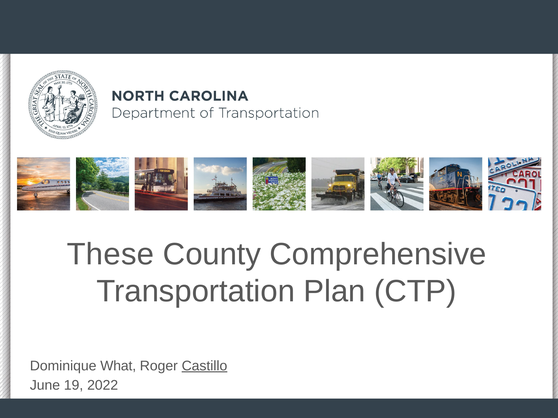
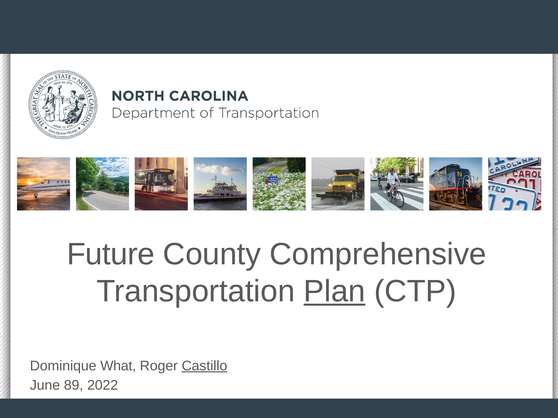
These: These -> Future
Plan underline: none -> present
19: 19 -> 89
